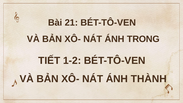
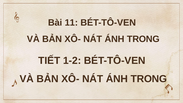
21: 21 -> 11
THÀNH at (149, 79): THÀNH -> TRONG
